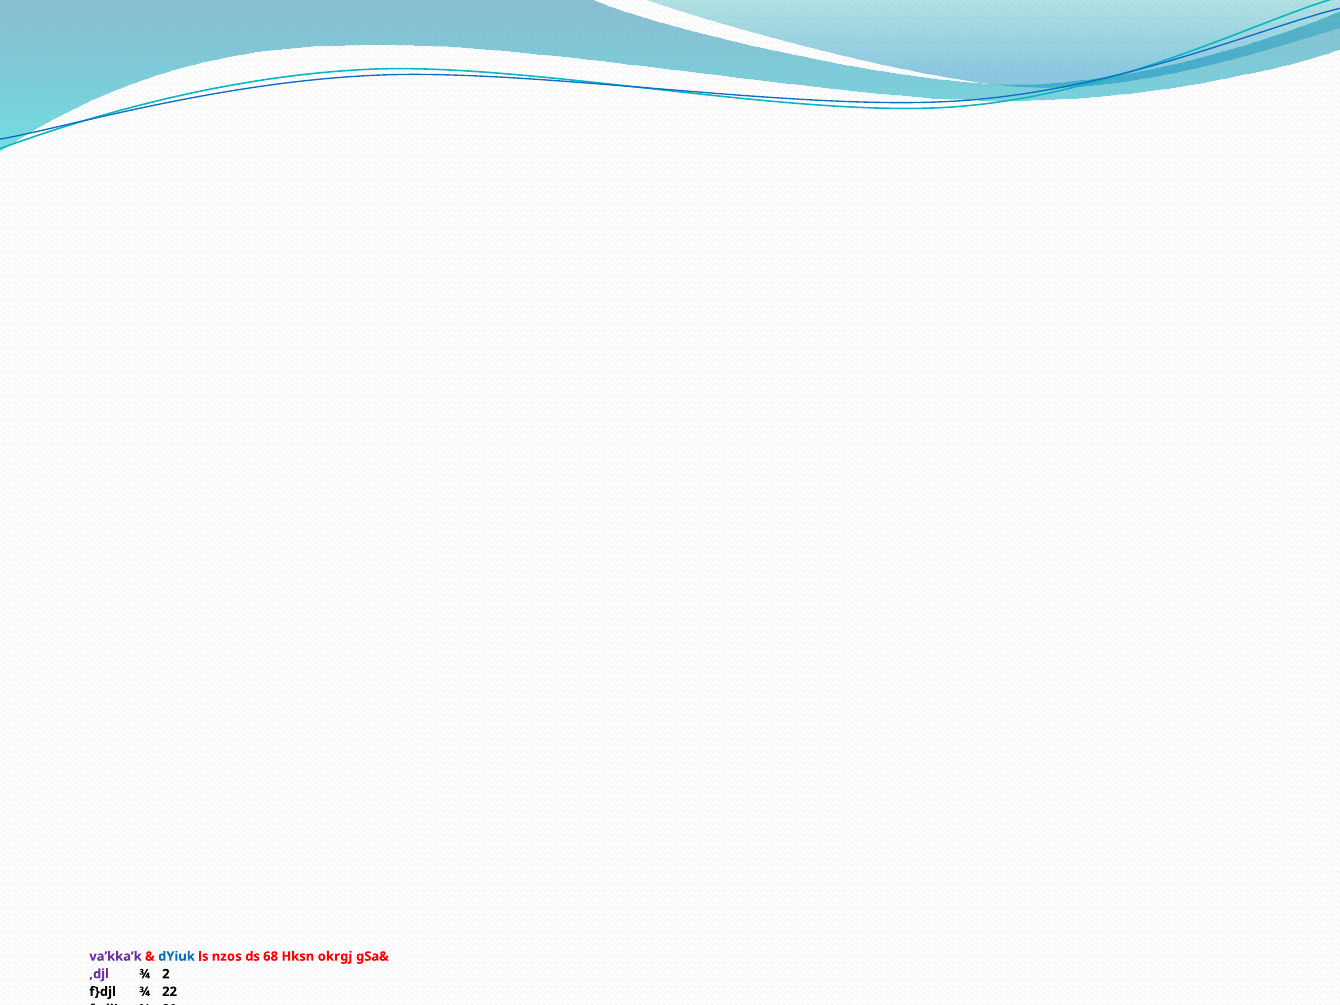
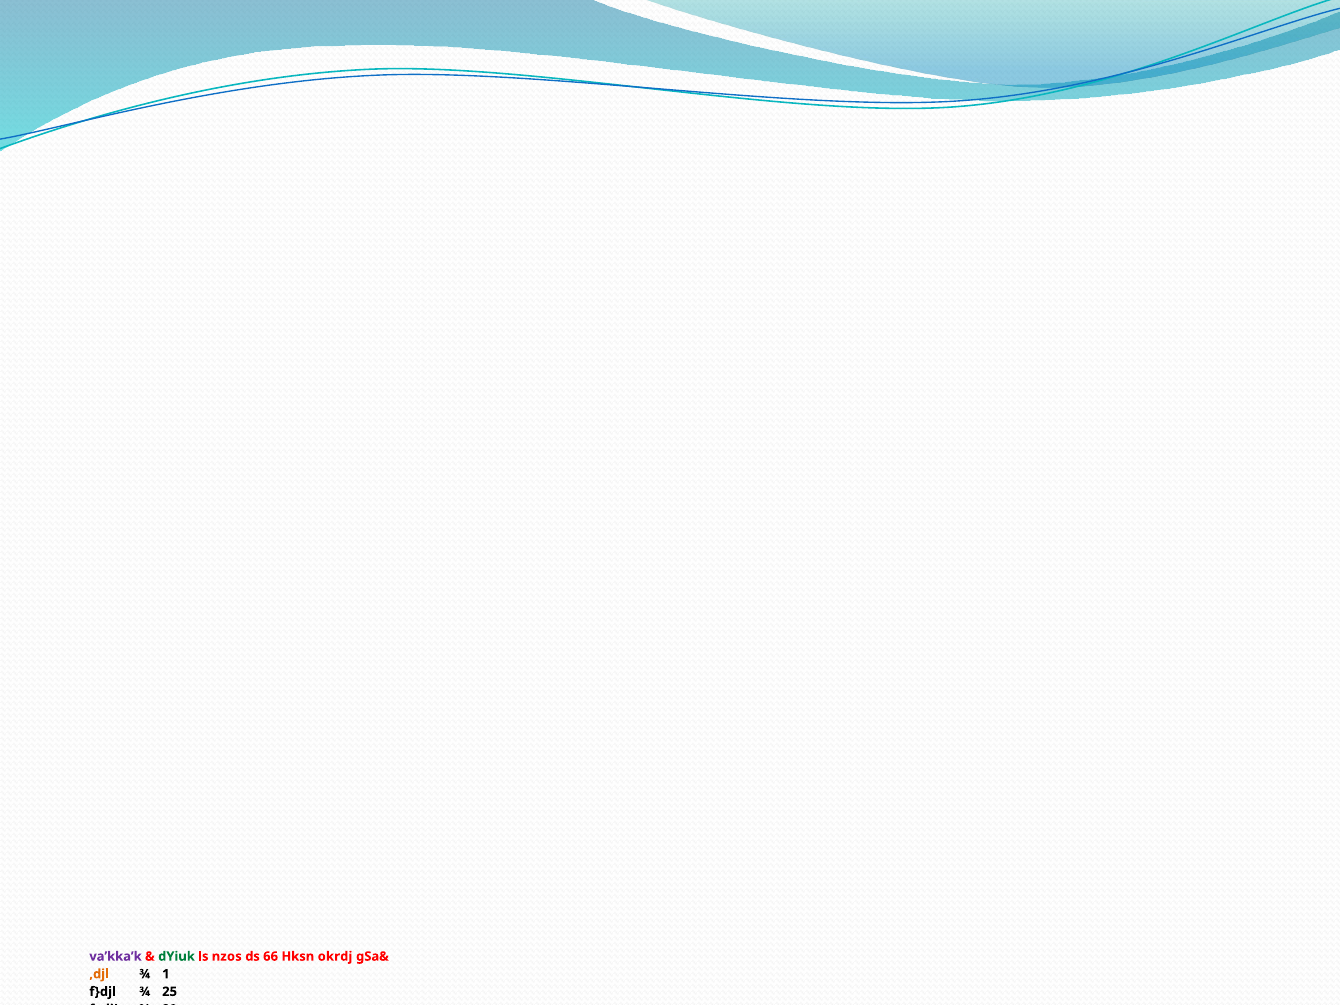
dYiuk colour: blue -> green
68: 68 -> 66
okrgj: okrgj -> okrdj
,djl colour: purple -> orange
2 at (166, 974): 2 -> 1
22: 22 -> 25
